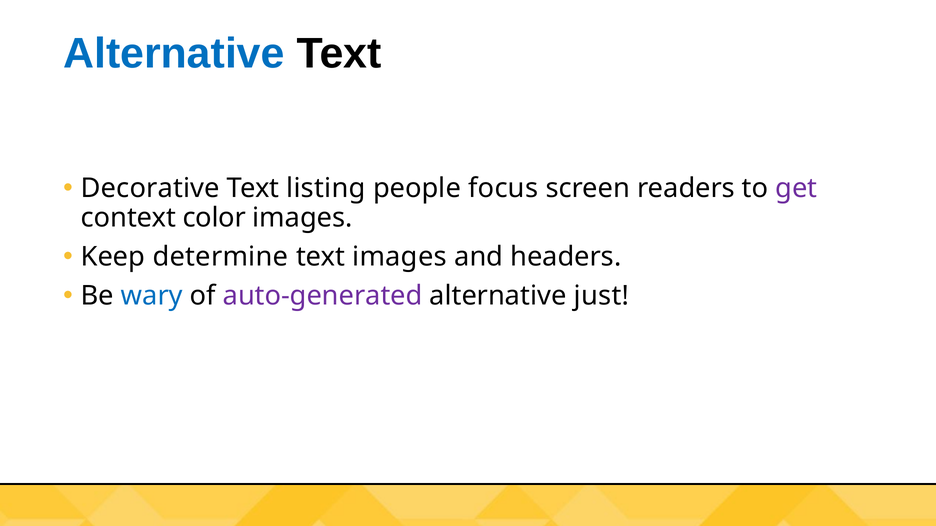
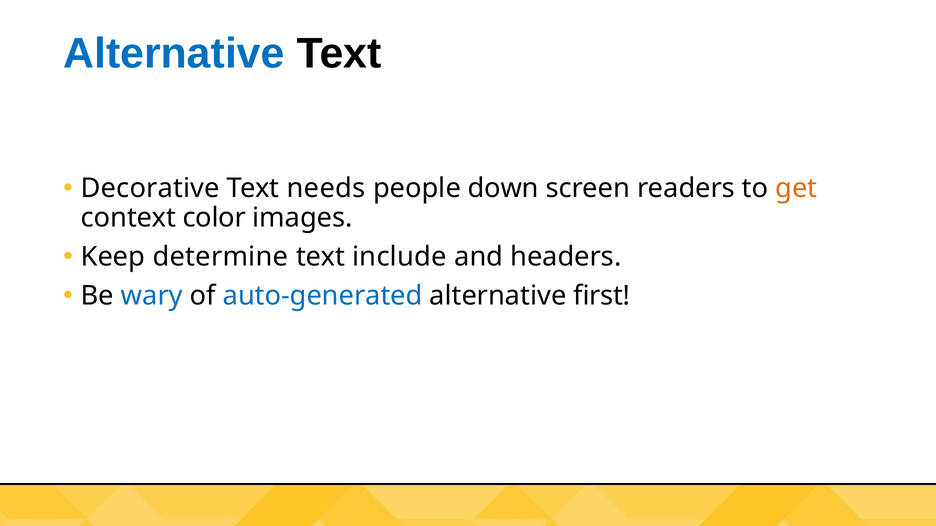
listing: listing -> needs
focus: focus -> down
get colour: purple -> orange
text images: images -> include
auto-generated colour: purple -> blue
just: just -> first
